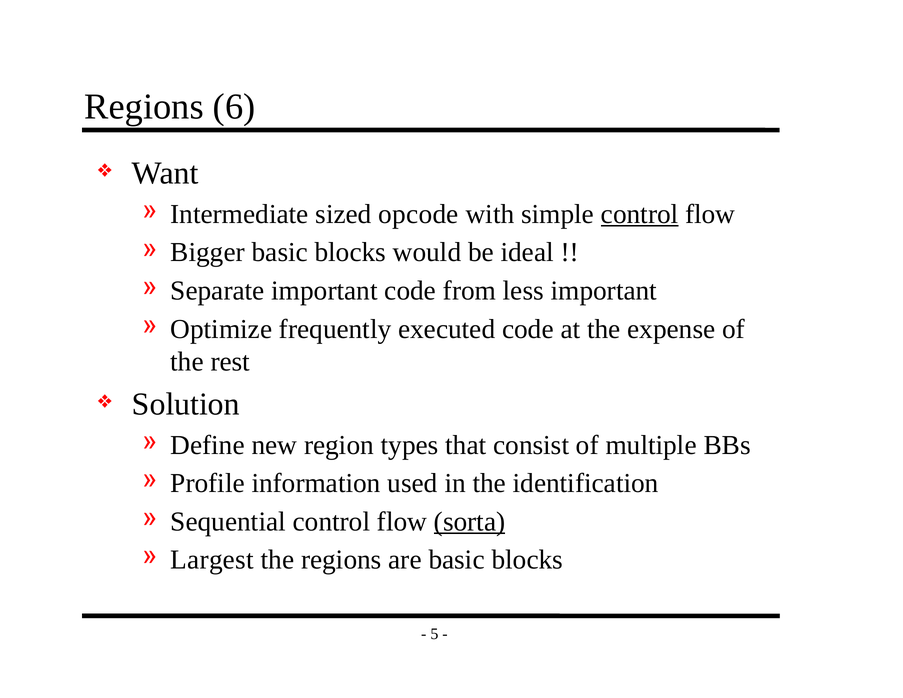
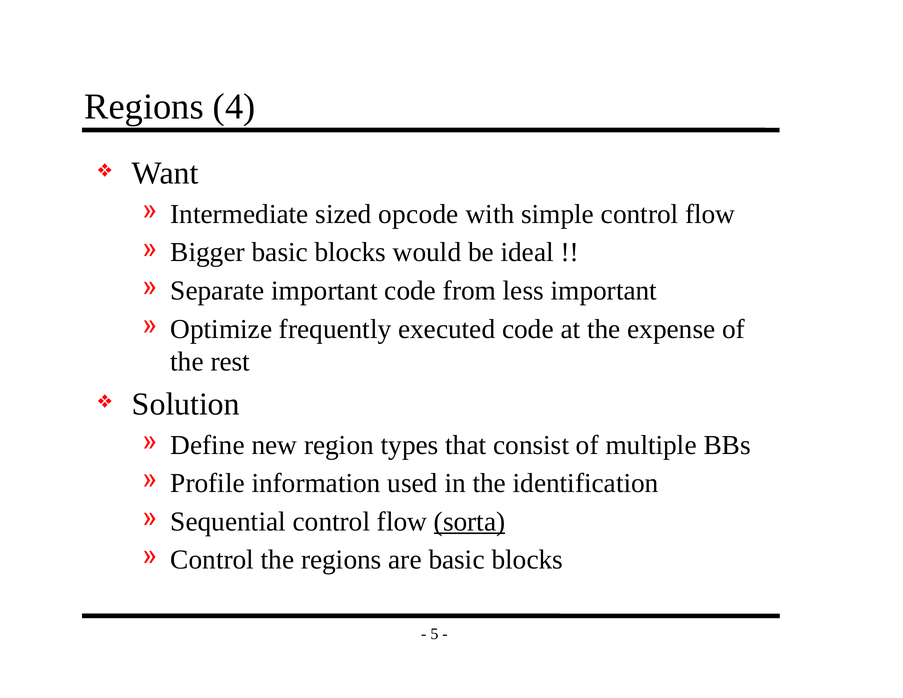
6: 6 -> 4
control at (640, 214) underline: present -> none
Largest at (212, 560): Largest -> Control
